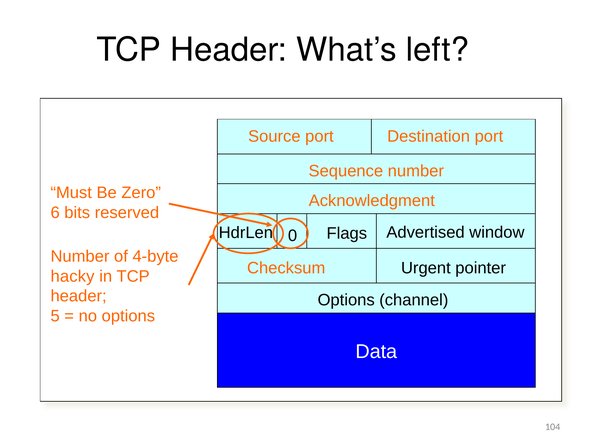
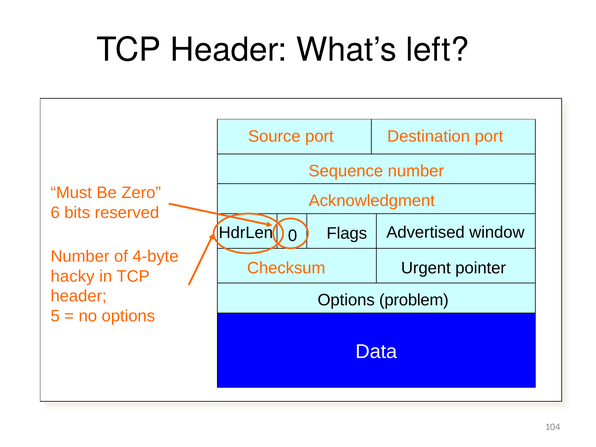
channel: channel -> problem
